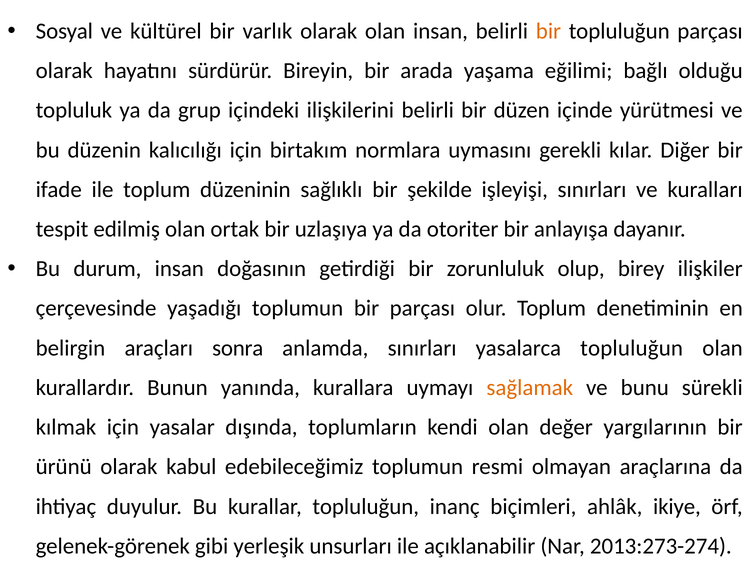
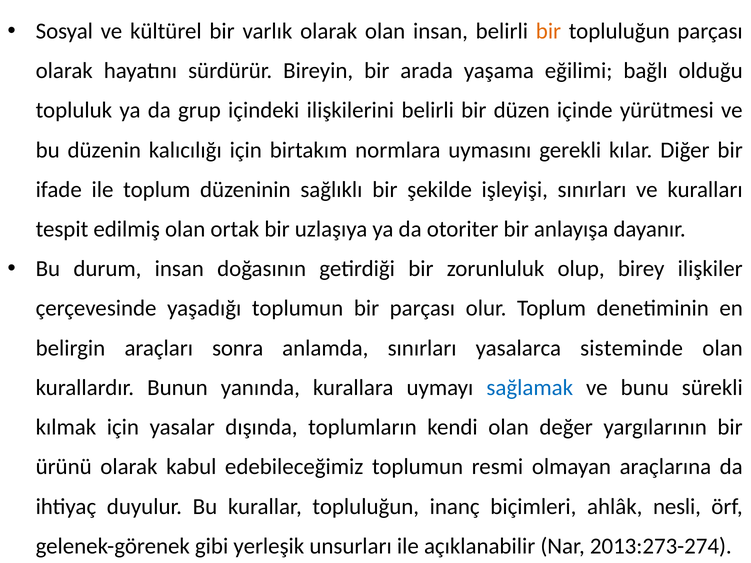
yasalarca topluluğun: topluluğun -> sisteminde
sağlamak colour: orange -> blue
ikiye: ikiye -> nesli
